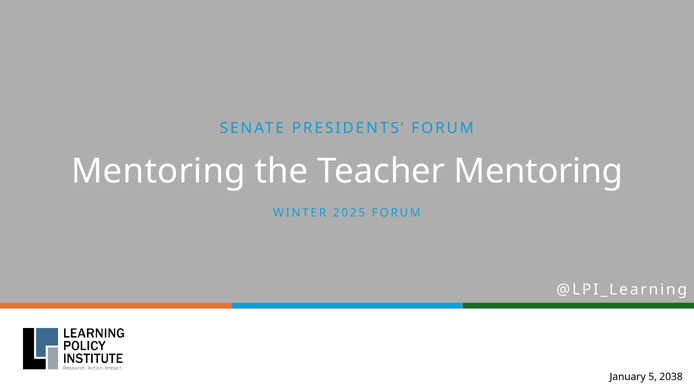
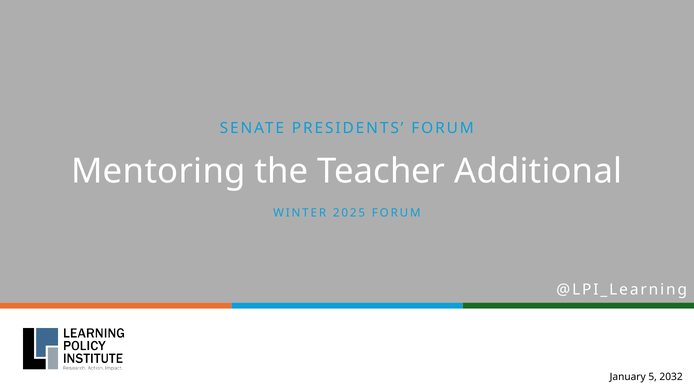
Teacher Mentoring: Mentoring -> Additional
2038: 2038 -> 2032
